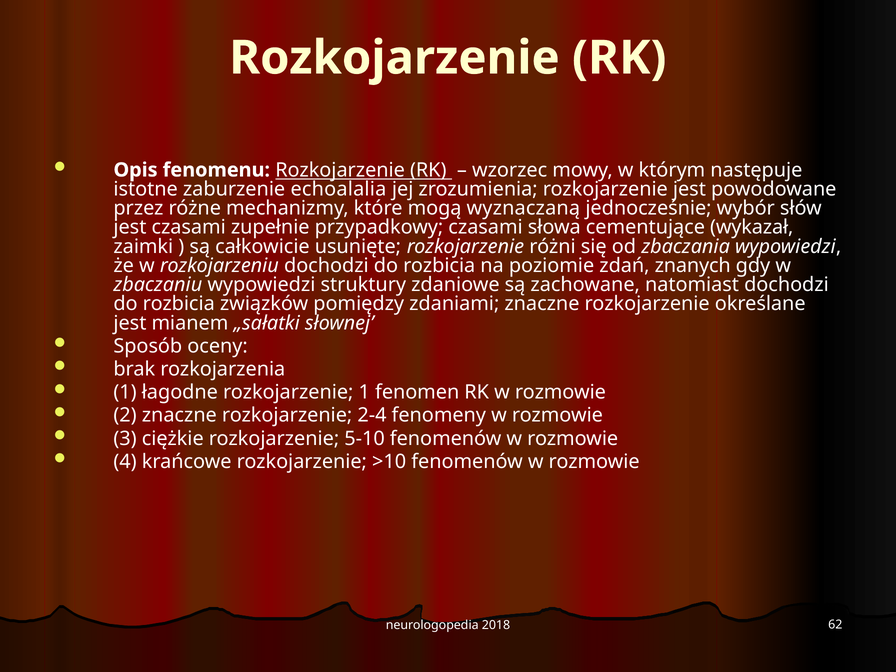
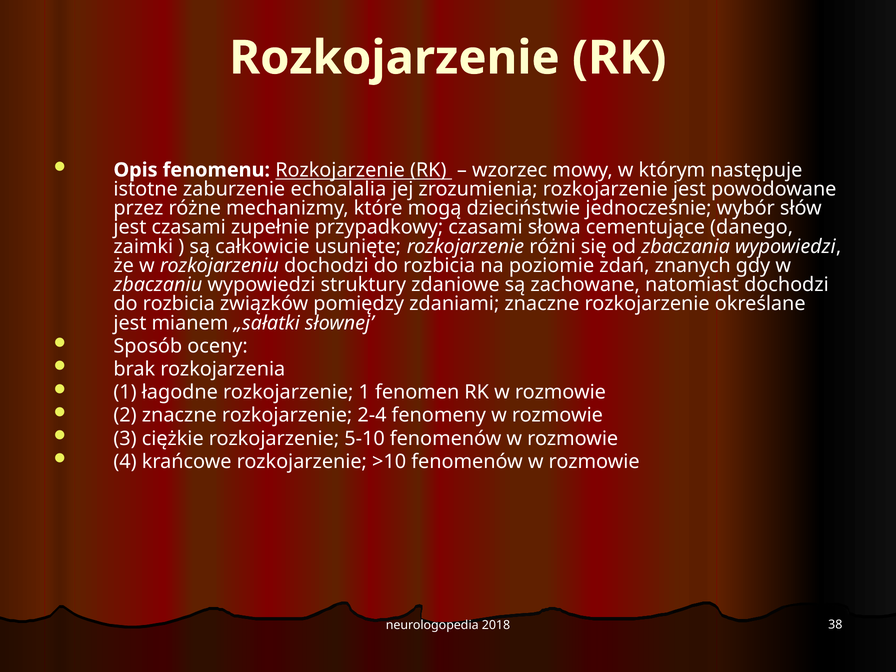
wyznaczaną: wyznaczaną -> dzieciństwie
wykazał: wykazał -> danego
62: 62 -> 38
